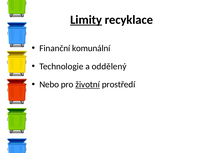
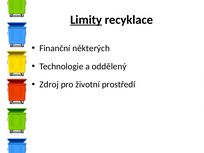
komunální: komunální -> některých
Nebo: Nebo -> Zdroj
životní underline: present -> none
